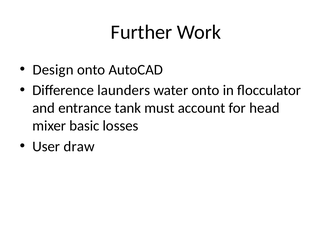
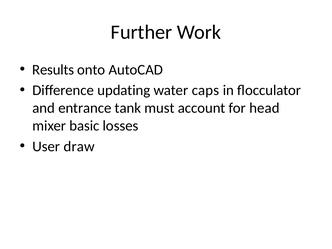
Design: Design -> Results
launders: launders -> updating
water onto: onto -> caps
